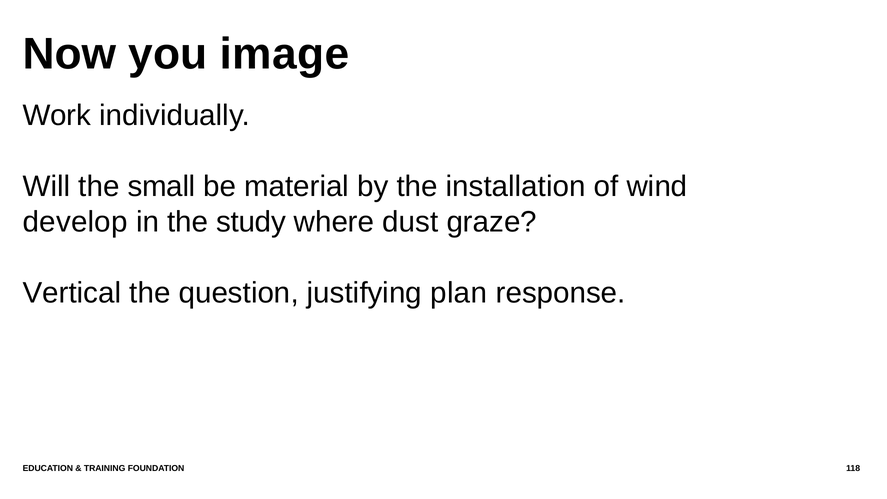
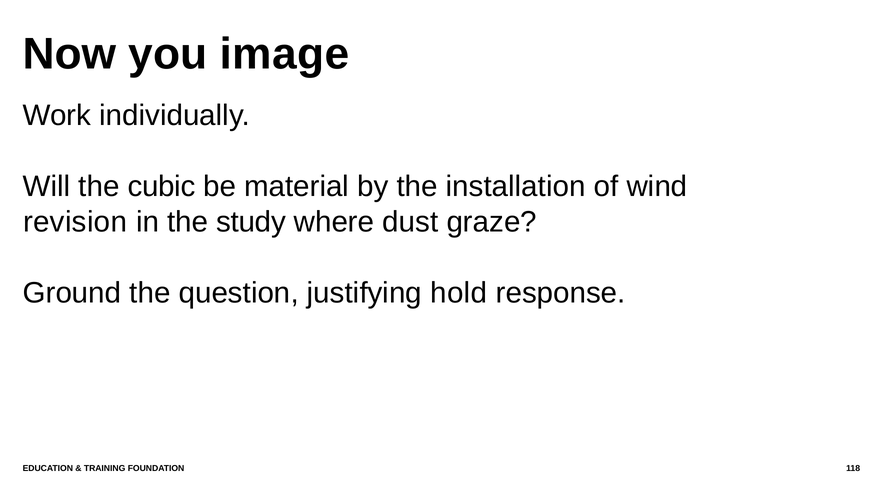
small: small -> cubic
develop: develop -> revision
Vertical: Vertical -> Ground
plan: plan -> hold
